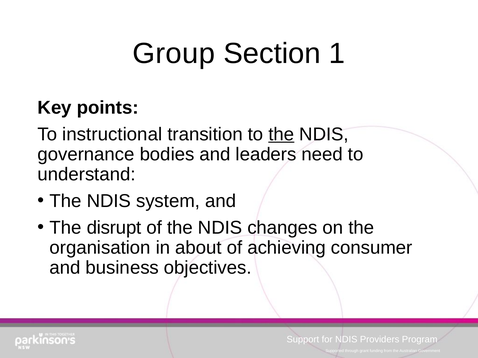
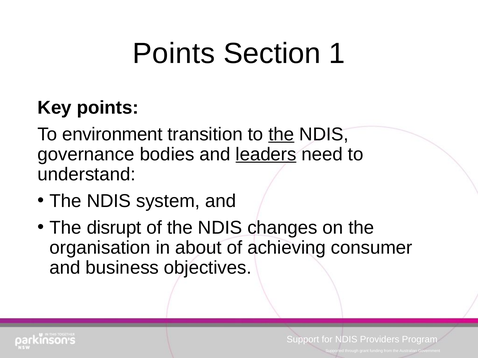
Group at (174, 54): Group -> Points
instructional: instructional -> environment
leaders underline: none -> present
